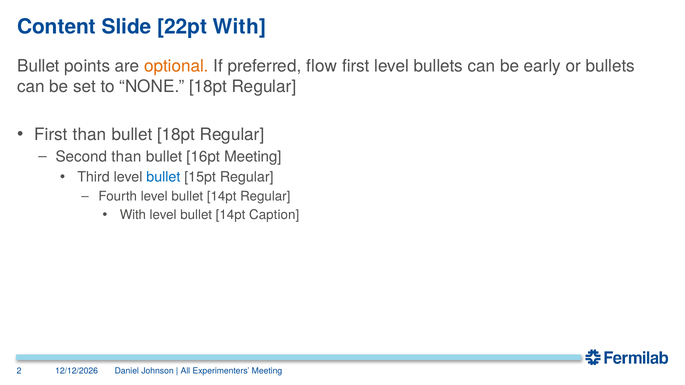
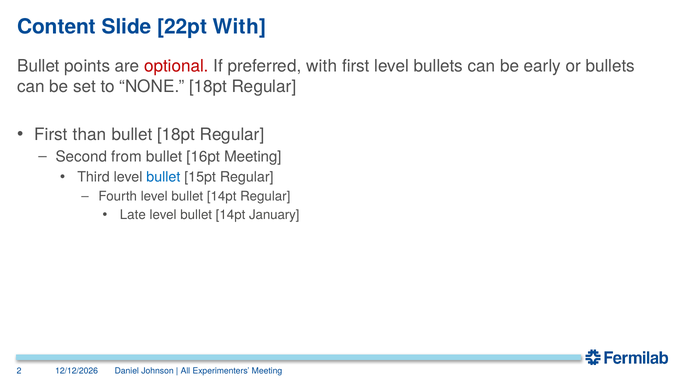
optional colour: orange -> red
preferred flow: flow -> with
Second than: than -> from
With at (133, 215): With -> Late
Caption: Caption -> January
